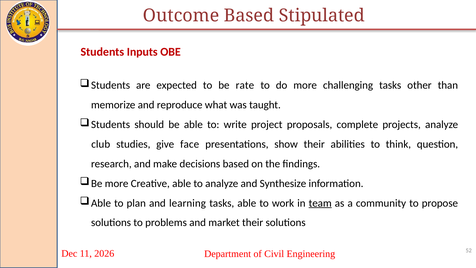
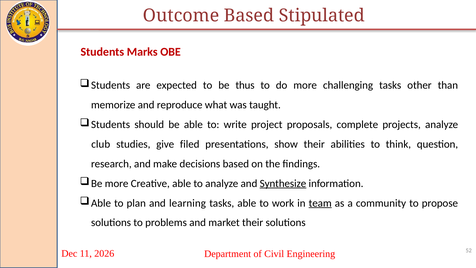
Inputs: Inputs -> Marks
rate: rate -> thus
face: face -> filed
Synthesize underline: none -> present
